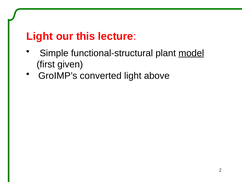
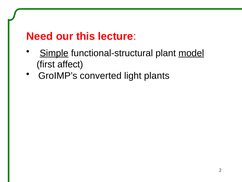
Light at (40, 36): Light -> Need
Simple underline: none -> present
given: given -> affect
above: above -> plants
